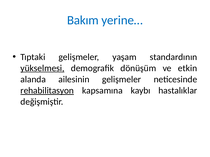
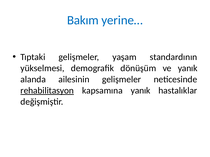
yükselmesi underline: present -> none
ve etkin: etkin -> yanık
kapsamına kaybı: kaybı -> yanık
